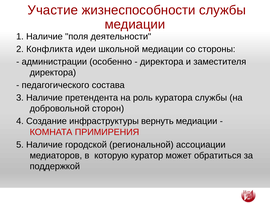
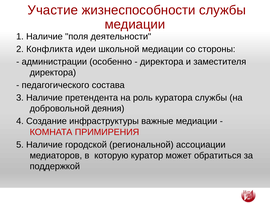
сторон: сторон -> деяния
вернуть: вернуть -> важные
